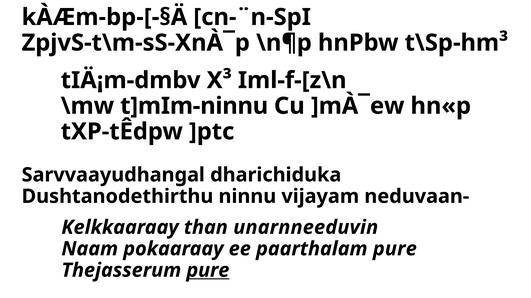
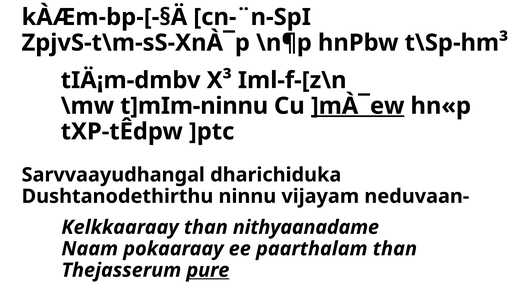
]mÀ¯ew underline: none -> present
unarnneeduvin: unarnneeduvin -> nithyaanadame
paarthalam pure: pure -> than
